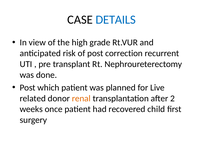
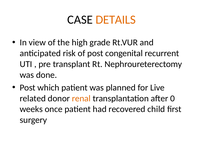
DETAILS colour: blue -> orange
correction: correction -> congenital
2: 2 -> 0
